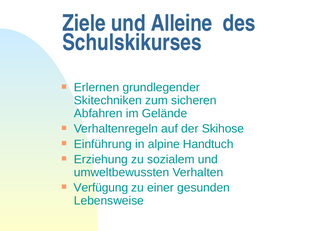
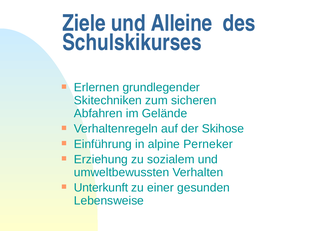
Handtuch: Handtuch -> Perneker
Verfügung: Verfügung -> Unterkunft
